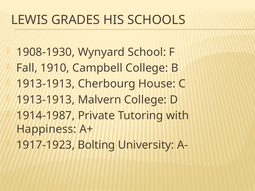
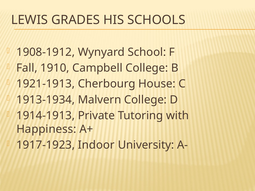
1908-1930: 1908-1930 -> 1908-1912
1913-1913 at (46, 84): 1913-1913 -> 1921-1913
1913-1913 at (46, 100): 1913-1913 -> 1913-1934
1914-1987: 1914-1987 -> 1914-1913
Bolting: Bolting -> Indoor
